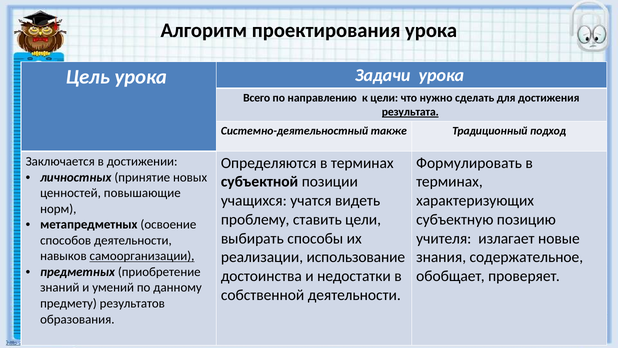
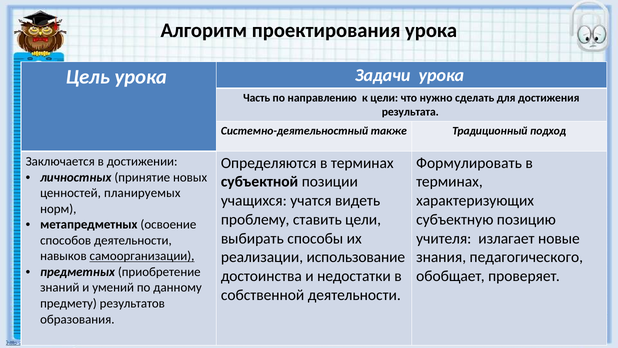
Всего: Всего -> Часть
результата underline: present -> none
повышающие: повышающие -> планируемых
содержательное: содержательное -> педагогического
